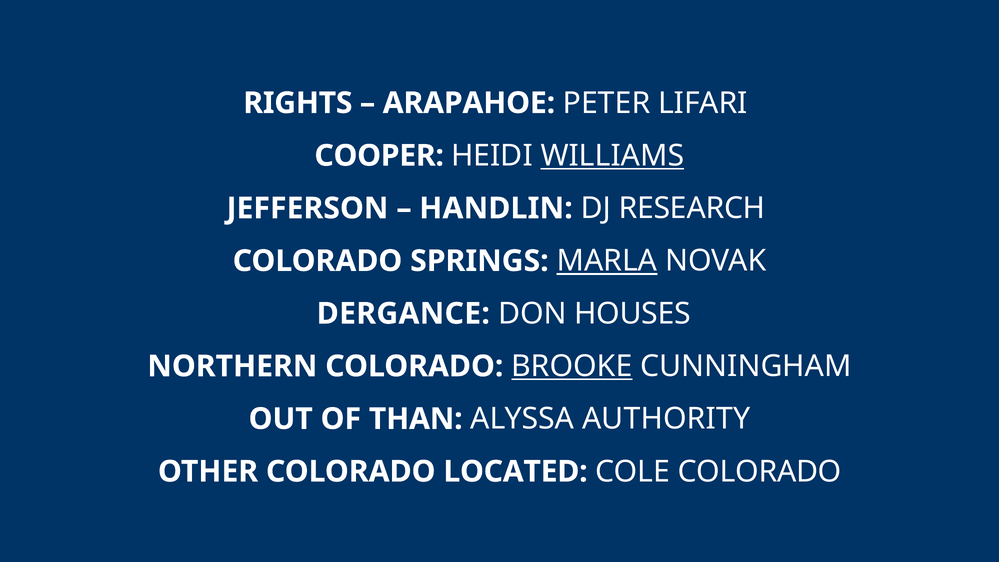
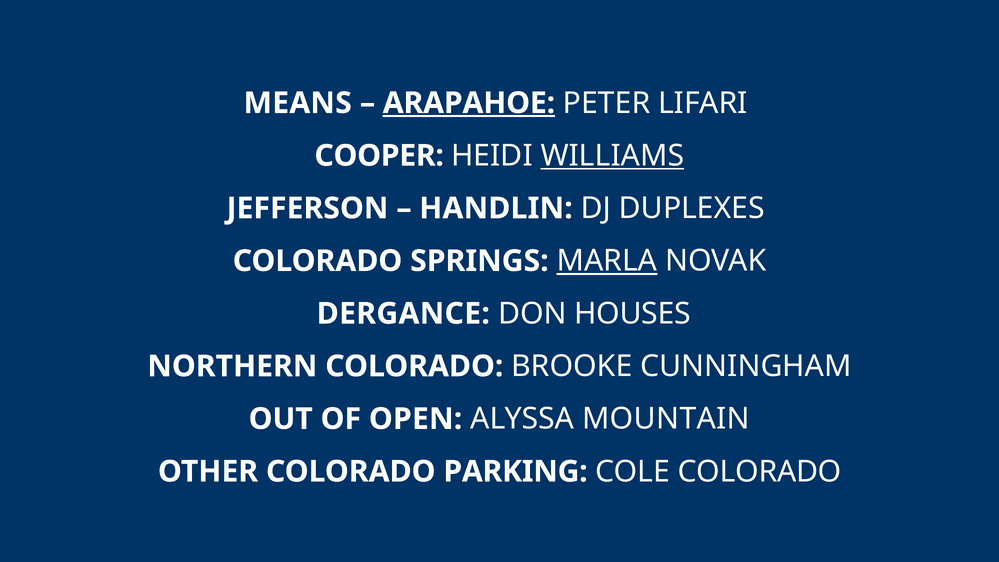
RIGHTS: RIGHTS -> MEANS
ARAPAHOE underline: none -> present
RESEARCH: RESEARCH -> DUPLEXES
BROOKE underline: present -> none
THAN: THAN -> OPEN
AUTHORITY: AUTHORITY -> MOUNTAIN
LOCATED: LOCATED -> PARKING
